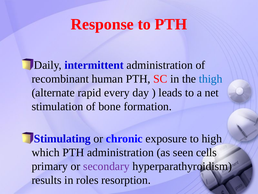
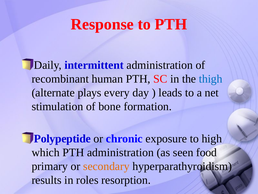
rapid: rapid -> plays
Stimulating: Stimulating -> Polypeptide
cells: cells -> food
secondary colour: purple -> orange
